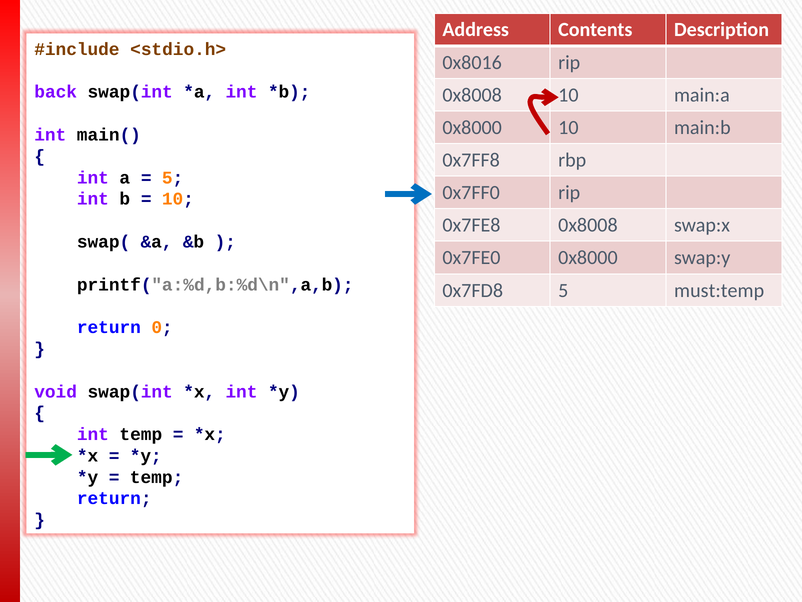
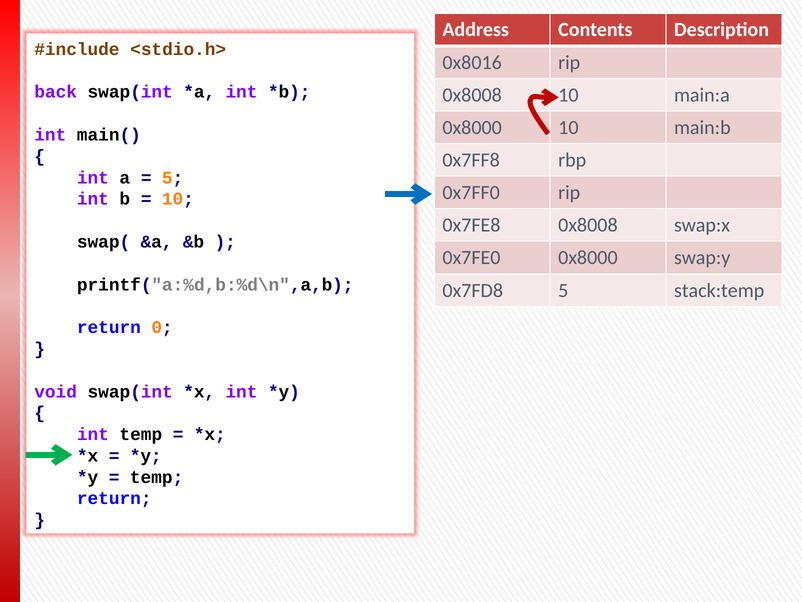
must:temp: must:temp -> stack:temp
